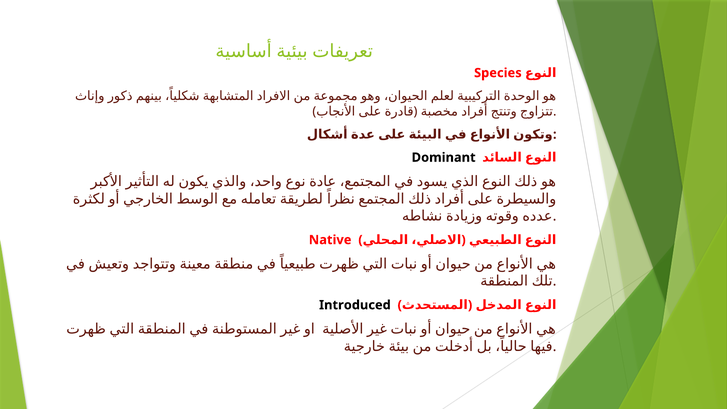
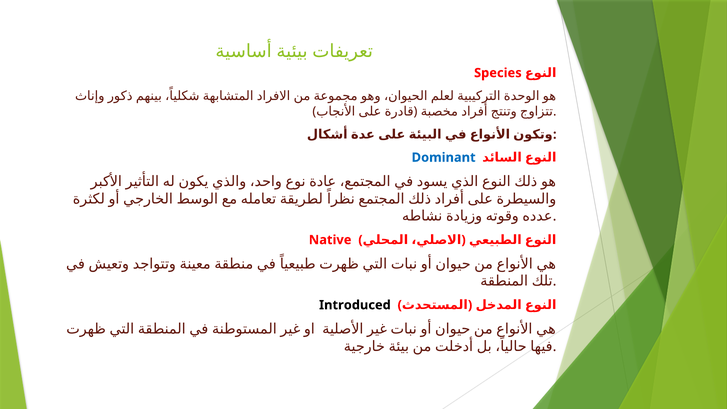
Dominant colour: black -> blue
